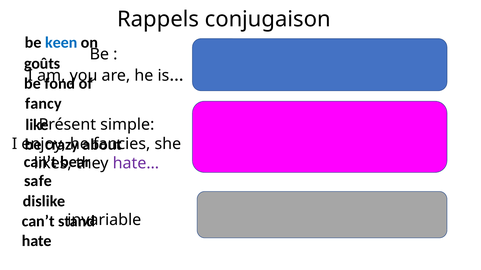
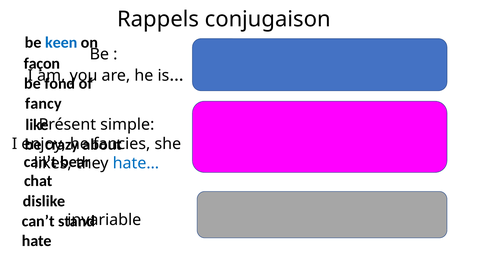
goûts: goûts -> façon
hate… colour: purple -> blue
safe: safe -> chat
